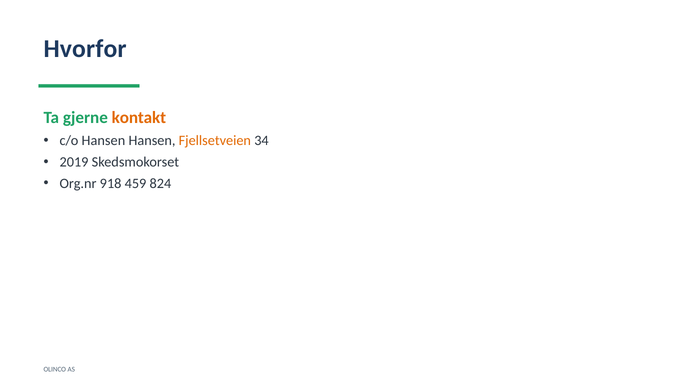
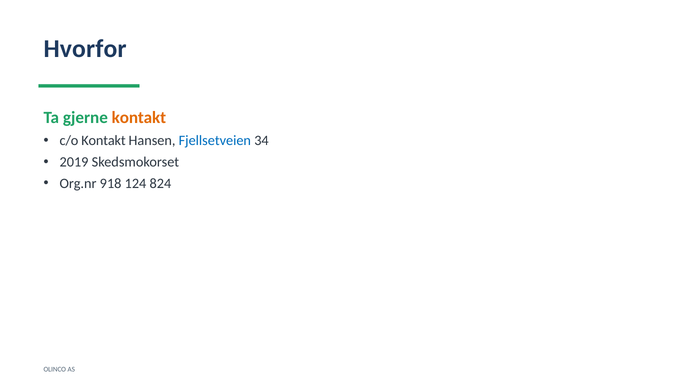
c/o Hansen: Hansen -> Kontakt
Fjellsetveien colour: orange -> blue
459: 459 -> 124
